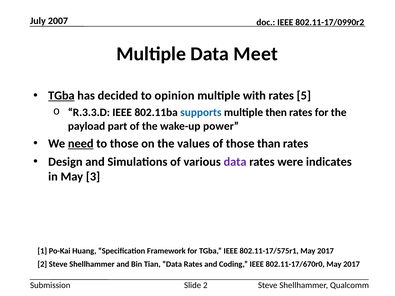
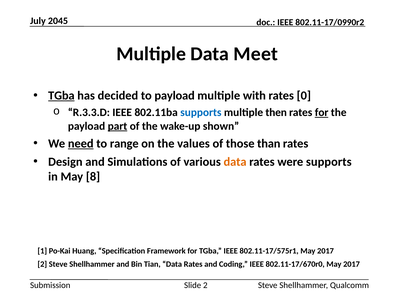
2007: 2007 -> 2045
to opinion: opinion -> payload
5: 5 -> 0
for at (322, 113) underline: none -> present
part underline: none -> present
power: power -> shown
to those: those -> range
data at (235, 162) colour: purple -> orange
were indicates: indicates -> supports
3: 3 -> 8
